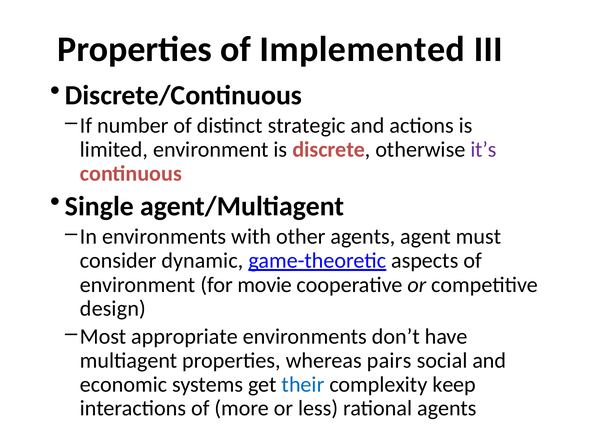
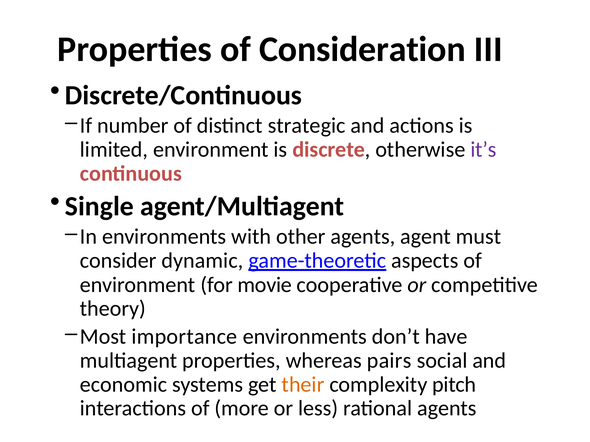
Implemented: Implemented -> Consideration
design: design -> theory
appropriate: appropriate -> importance
their colour: blue -> orange
keep: keep -> pitch
